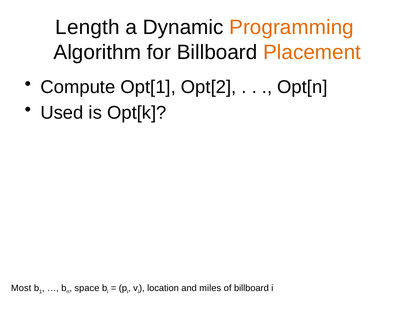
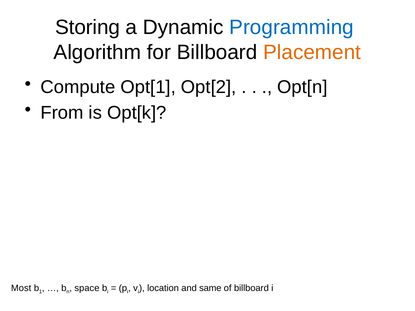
Length: Length -> Storing
Programming colour: orange -> blue
Used: Used -> From
miles: miles -> same
